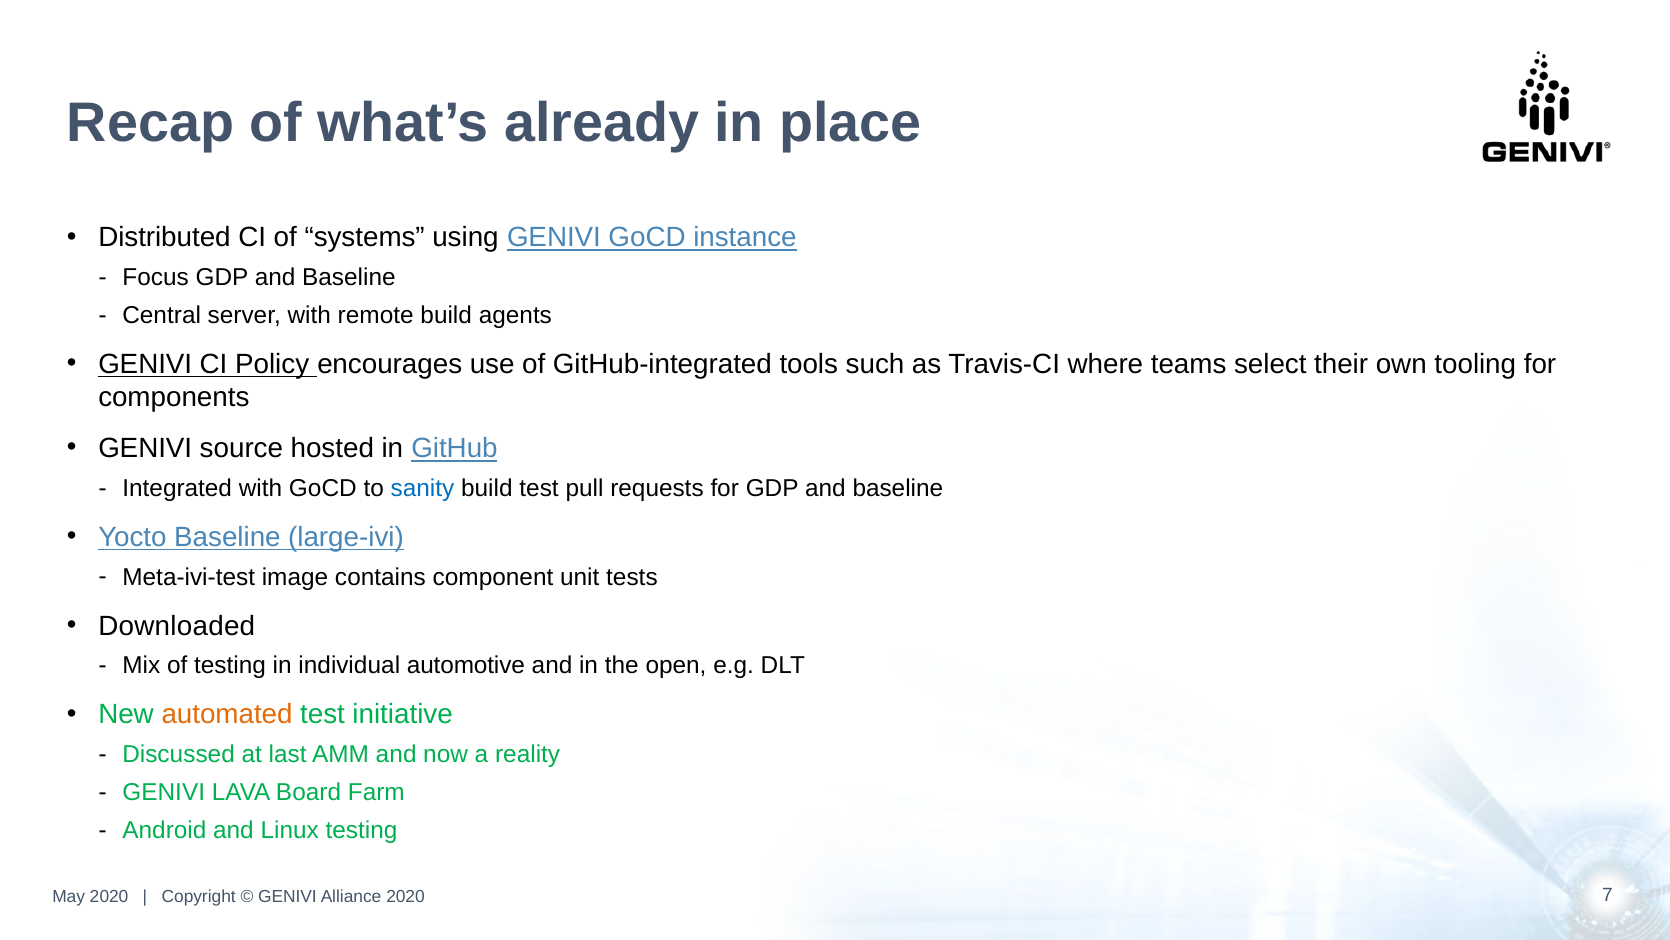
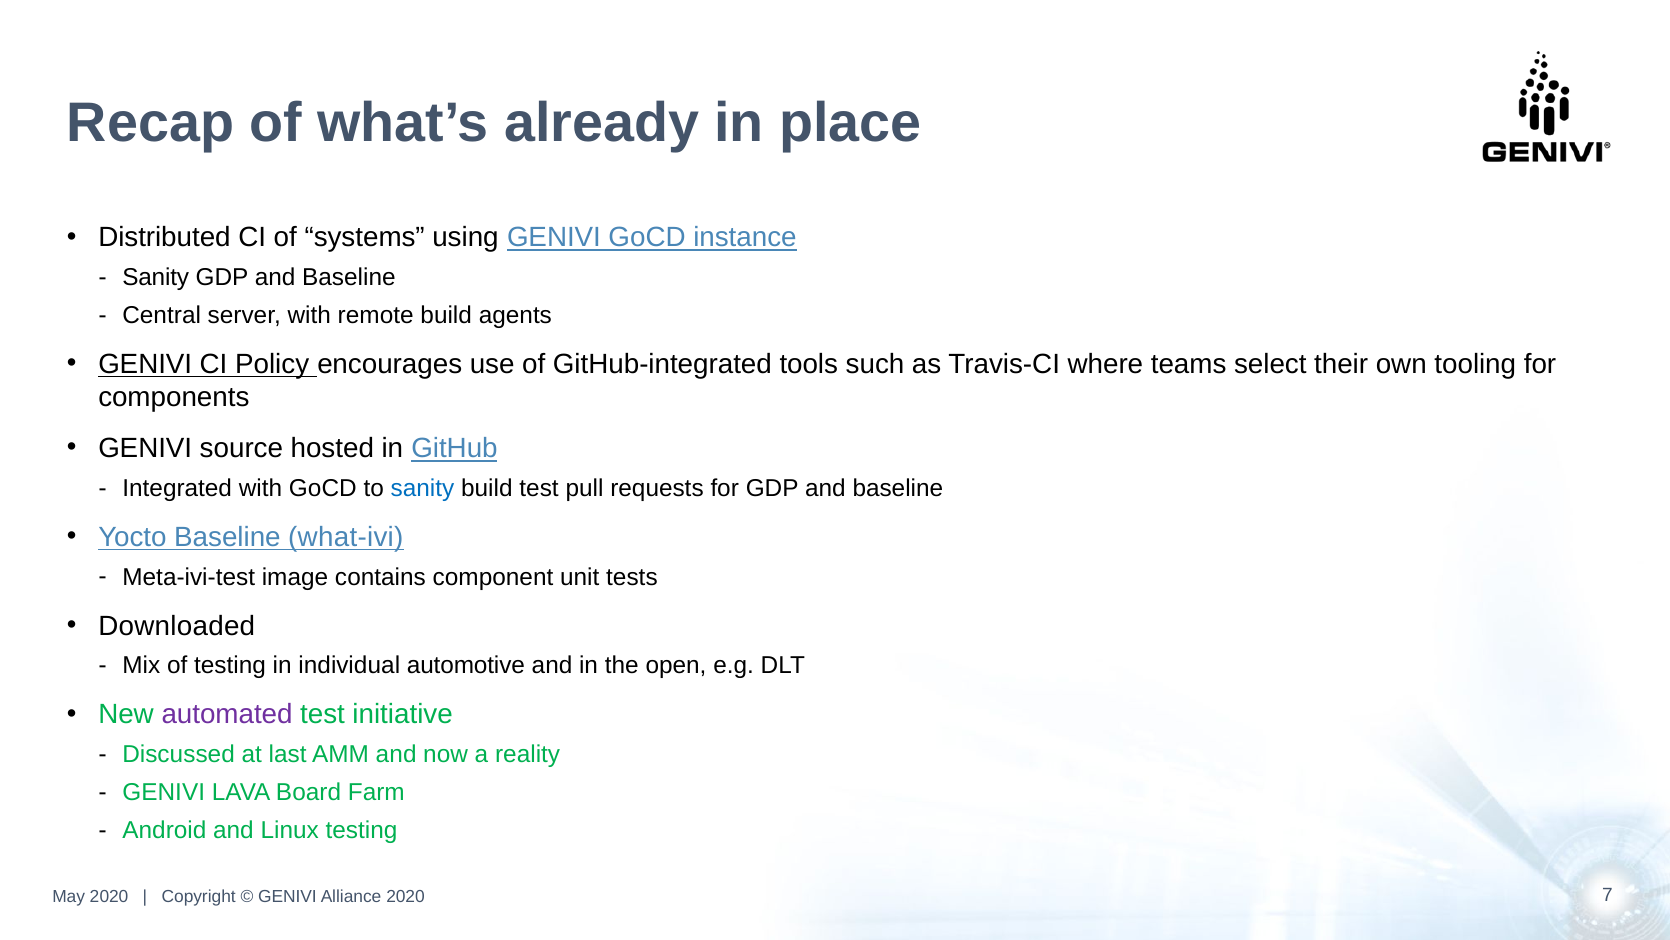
Focus at (156, 277): Focus -> Sanity
large-ivi: large-ivi -> what-ivi
automated colour: orange -> purple
